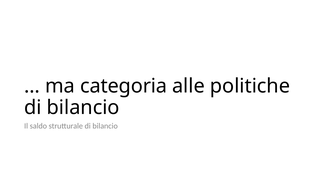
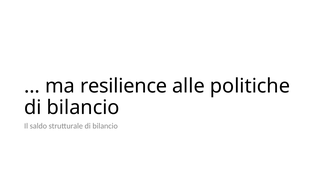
categoria: categoria -> resilience
